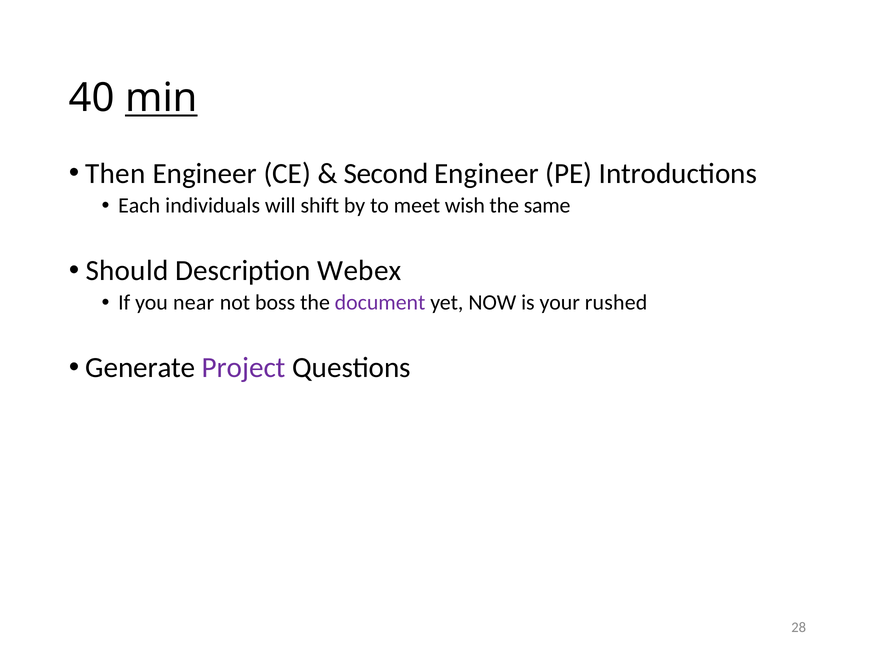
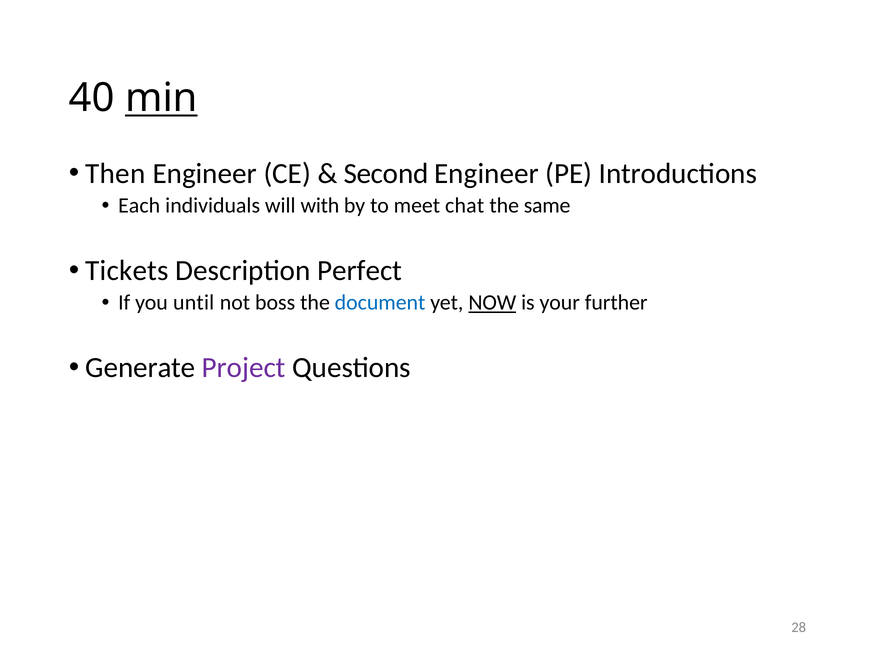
shift: shift -> with
wish: wish -> chat
Should: Should -> Tickets
Webex: Webex -> Perfect
near: near -> until
document colour: purple -> blue
NOW underline: none -> present
rushed: rushed -> further
